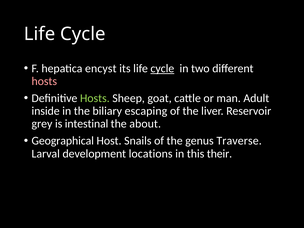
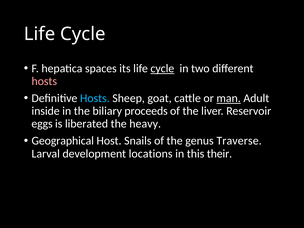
encyst: encyst -> spaces
Hosts at (95, 98) colour: light green -> light blue
man underline: none -> present
escaping: escaping -> proceeds
grey: grey -> eggs
intestinal: intestinal -> liberated
about: about -> heavy
